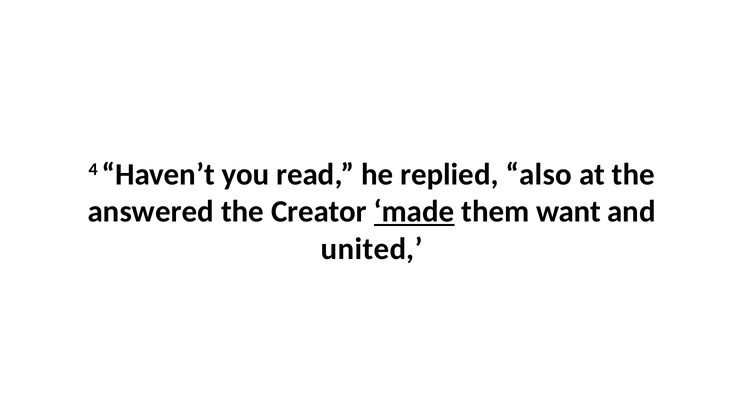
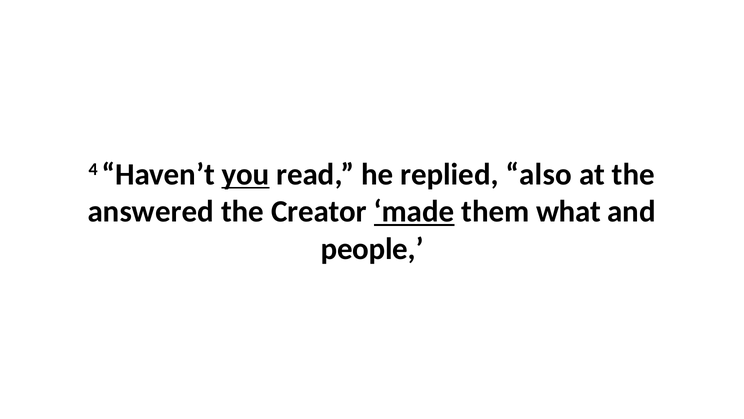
you underline: none -> present
want: want -> what
united: united -> people
